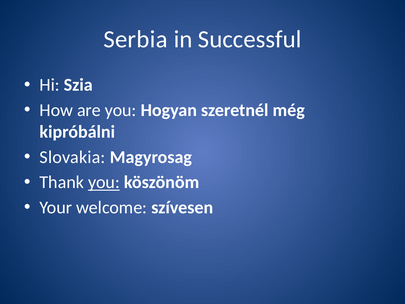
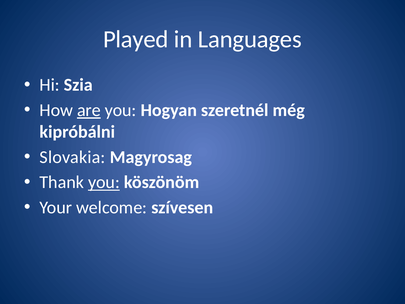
Serbia: Serbia -> Played
Successful: Successful -> Languages
are underline: none -> present
